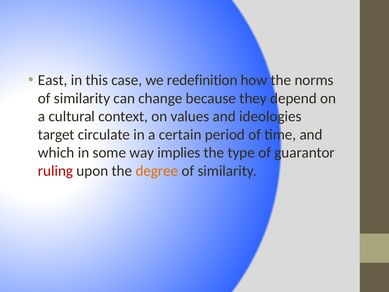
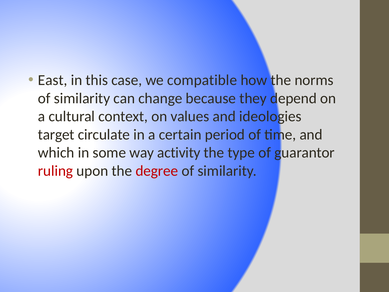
redefinition: redefinition -> compatible
implies: implies -> activity
degree colour: orange -> red
